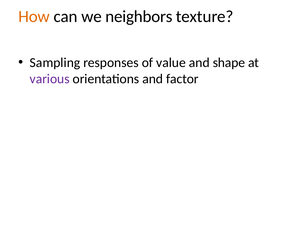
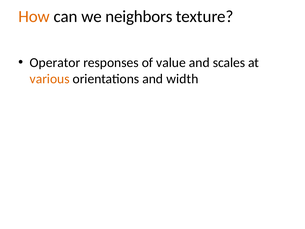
Sampling: Sampling -> Operator
shape: shape -> scales
various colour: purple -> orange
factor: factor -> width
